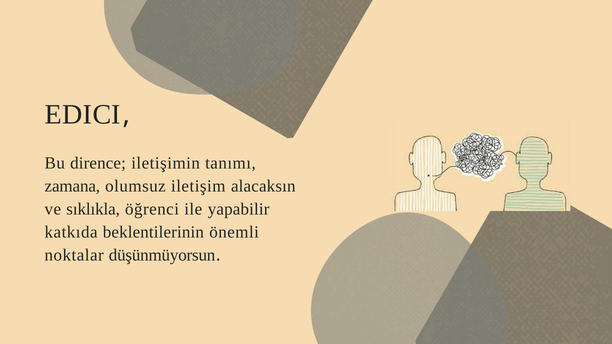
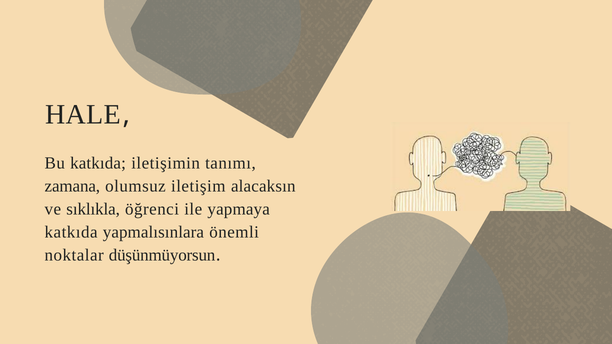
EDICI: EDICI -> HALE
Bu dirence: dirence -> katkıda
yapabilir: yapabilir -> yapmaya
beklentilerinin: beklentilerinin -> yapmalısınlara
